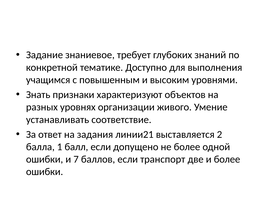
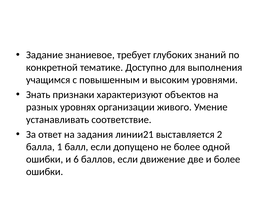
7: 7 -> 6
транспорт: транспорт -> движение
